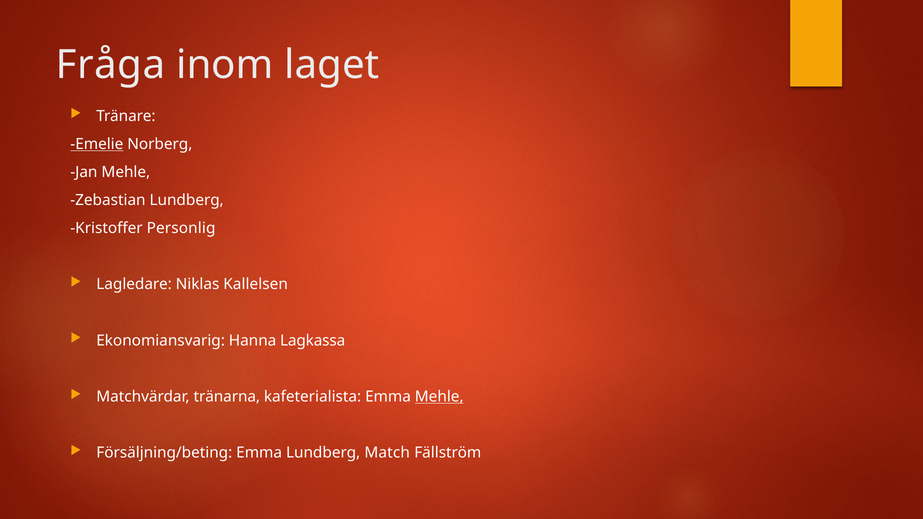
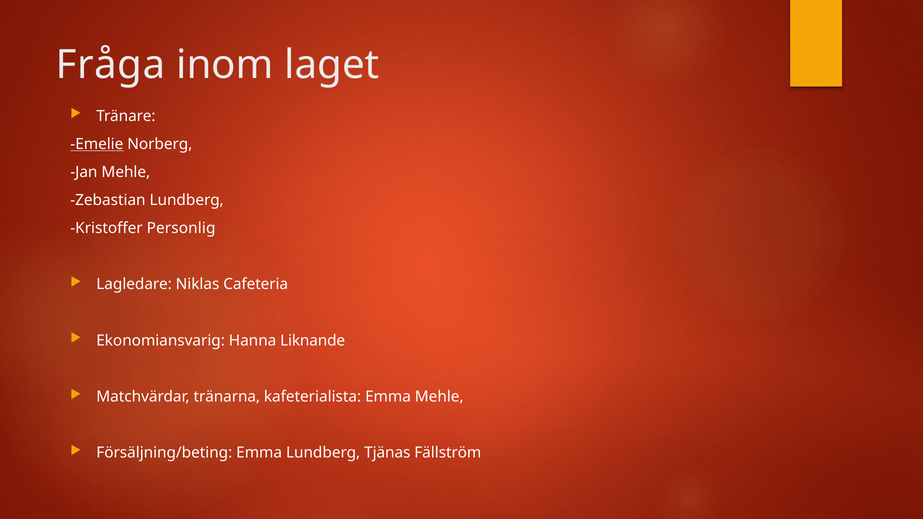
Kallelsen: Kallelsen -> Cafeteria
Lagkassa: Lagkassa -> Liknande
Mehle at (439, 397) underline: present -> none
Match: Match -> Tjänas
